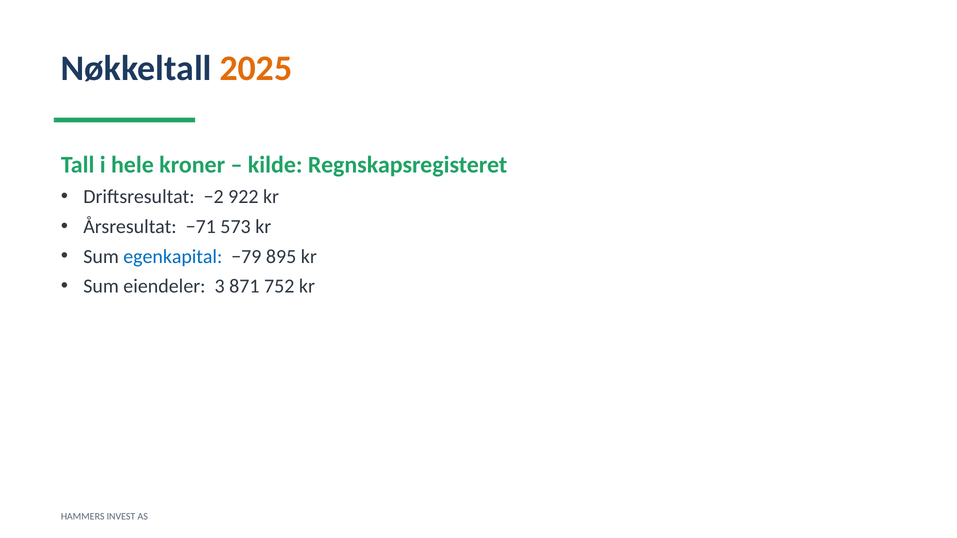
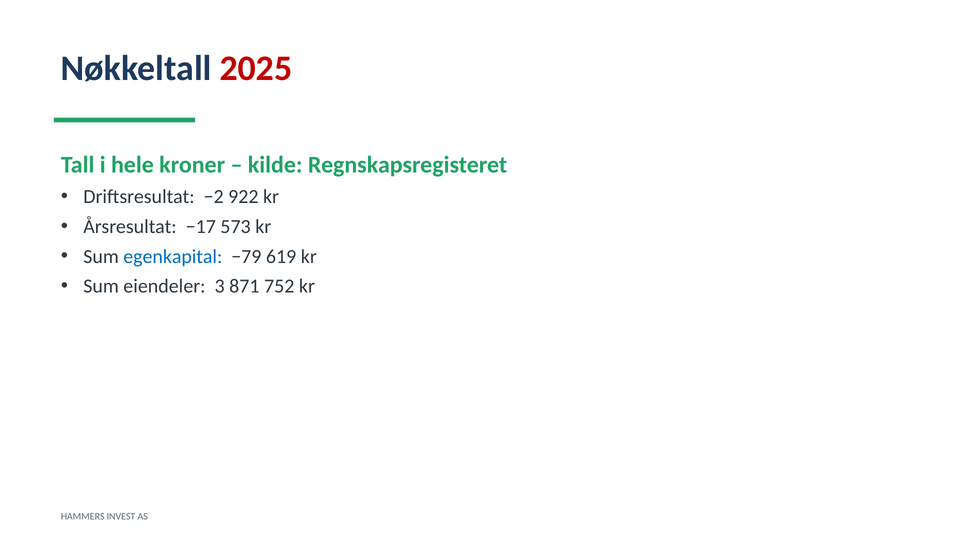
2025 colour: orange -> red
−71: −71 -> −17
895: 895 -> 619
